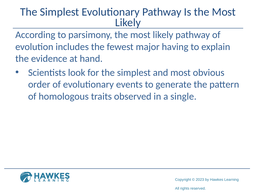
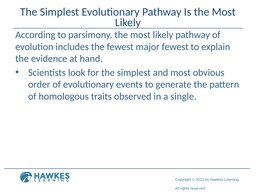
major having: having -> fewest
